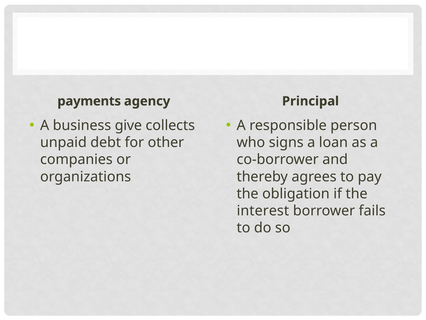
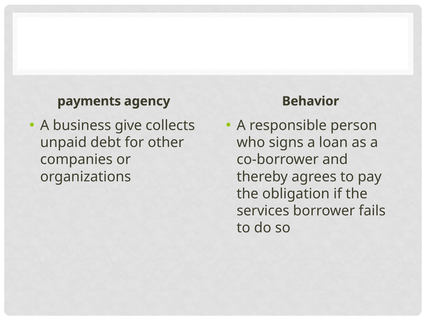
Principal: Principal -> Behavior
interest: interest -> services
